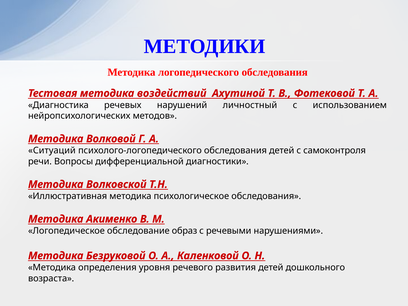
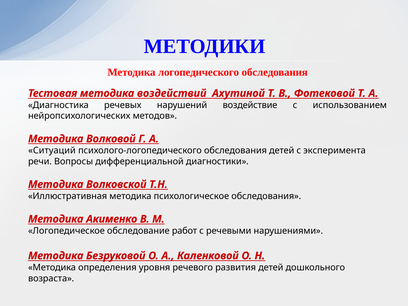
личностный: личностный -> воздействие
самоконтроля: самоконтроля -> эксперимента
образ: образ -> работ
